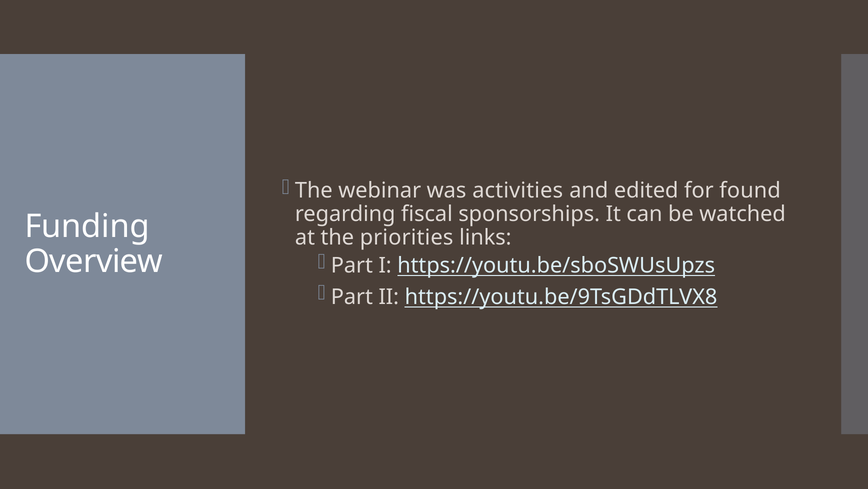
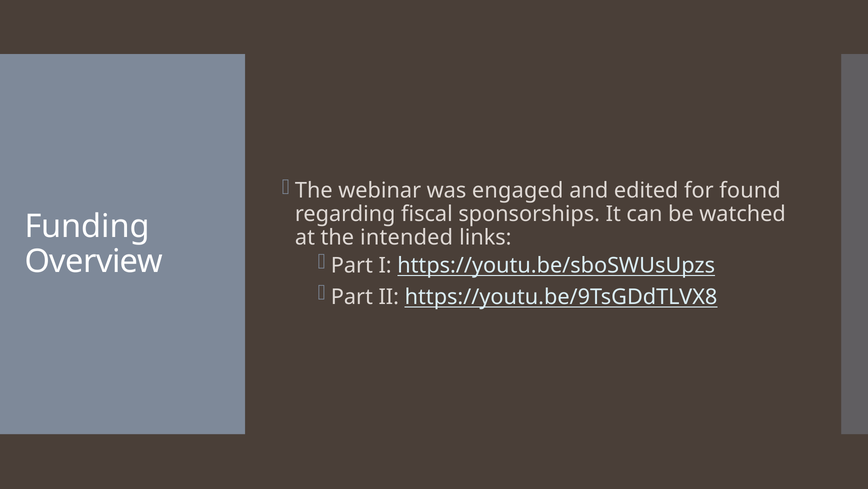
activities: activities -> engaged
priorities: priorities -> intended
